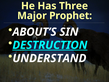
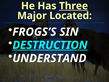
Three underline: none -> present
Prophet: Prophet -> Located
ABOUT’S: ABOUT’S -> FROGS’S
